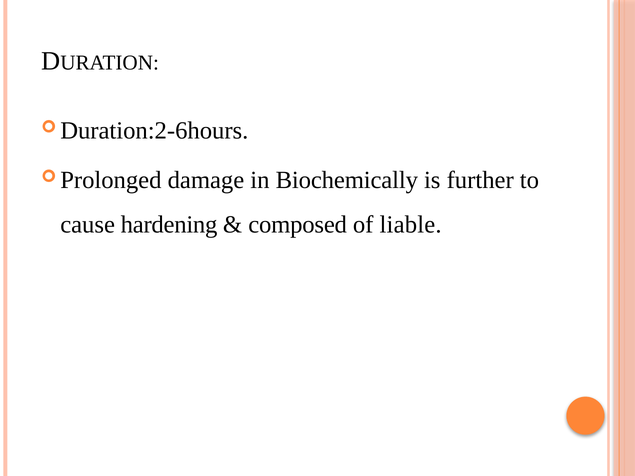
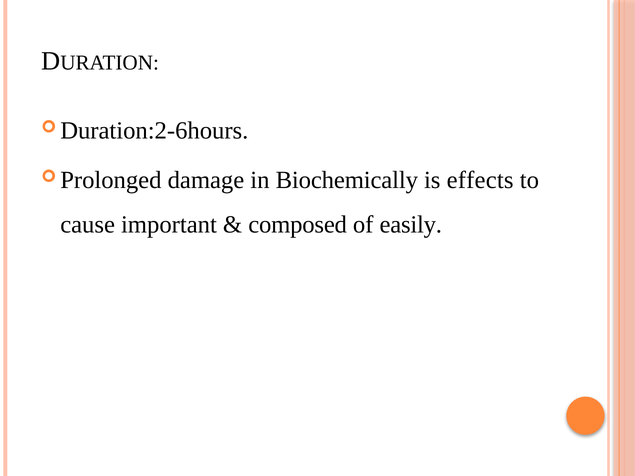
further: further -> effects
hardening: hardening -> important
liable: liable -> easily
